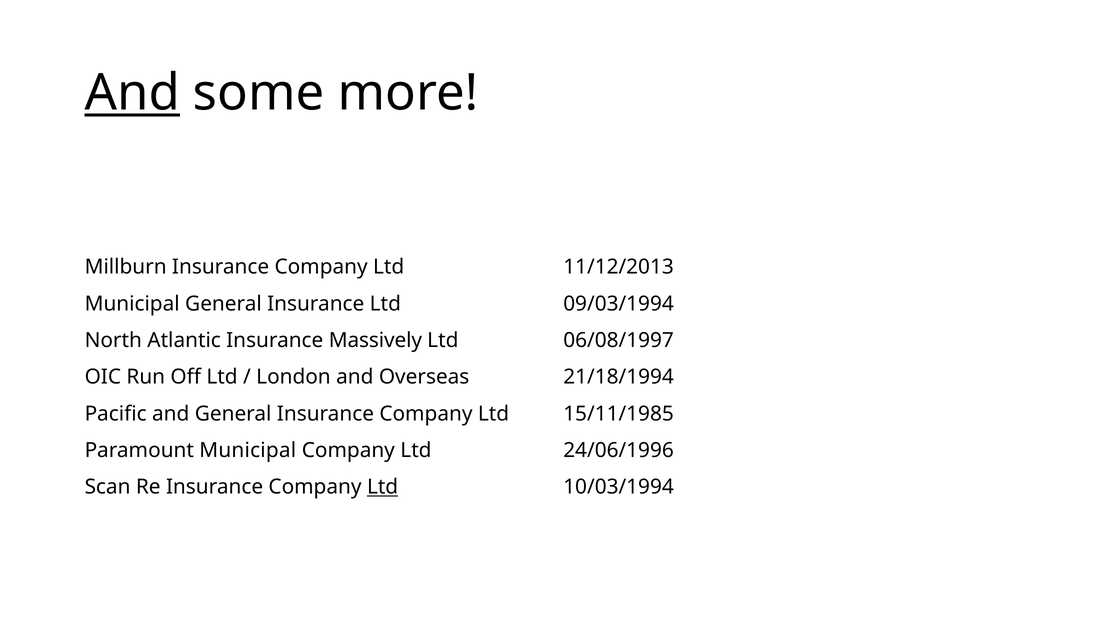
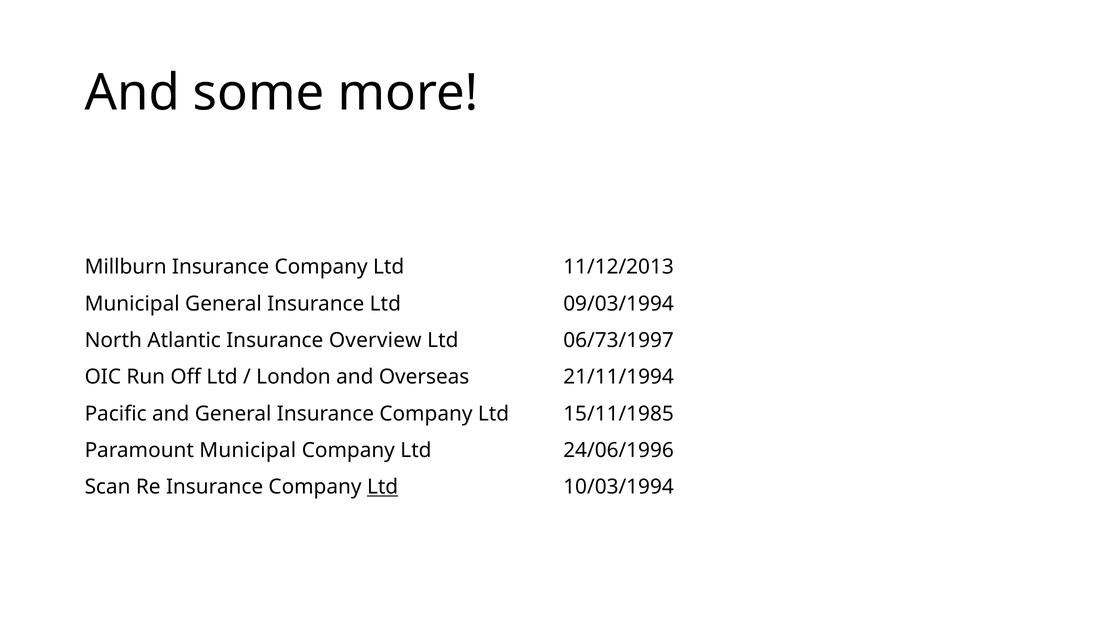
And at (132, 93) underline: present -> none
Massively: Massively -> Overview
06/08/1997: 06/08/1997 -> 06/73/1997
21/18/1994: 21/18/1994 -> 21/11/1994
